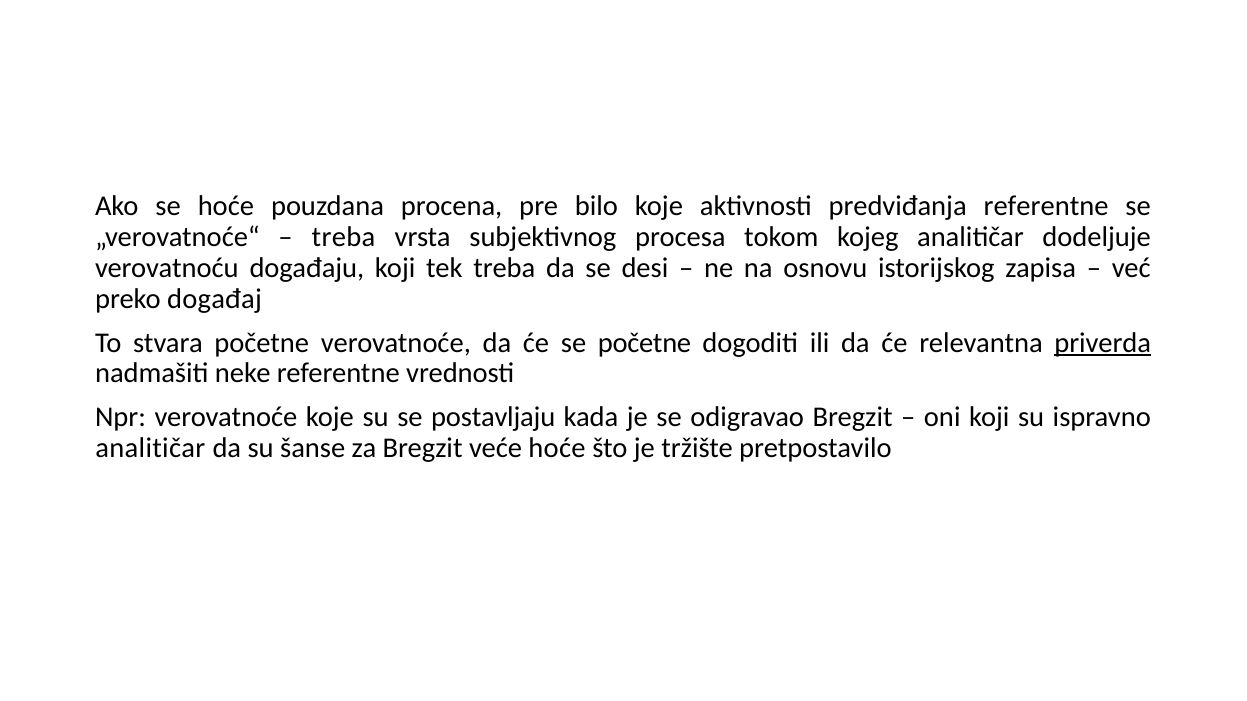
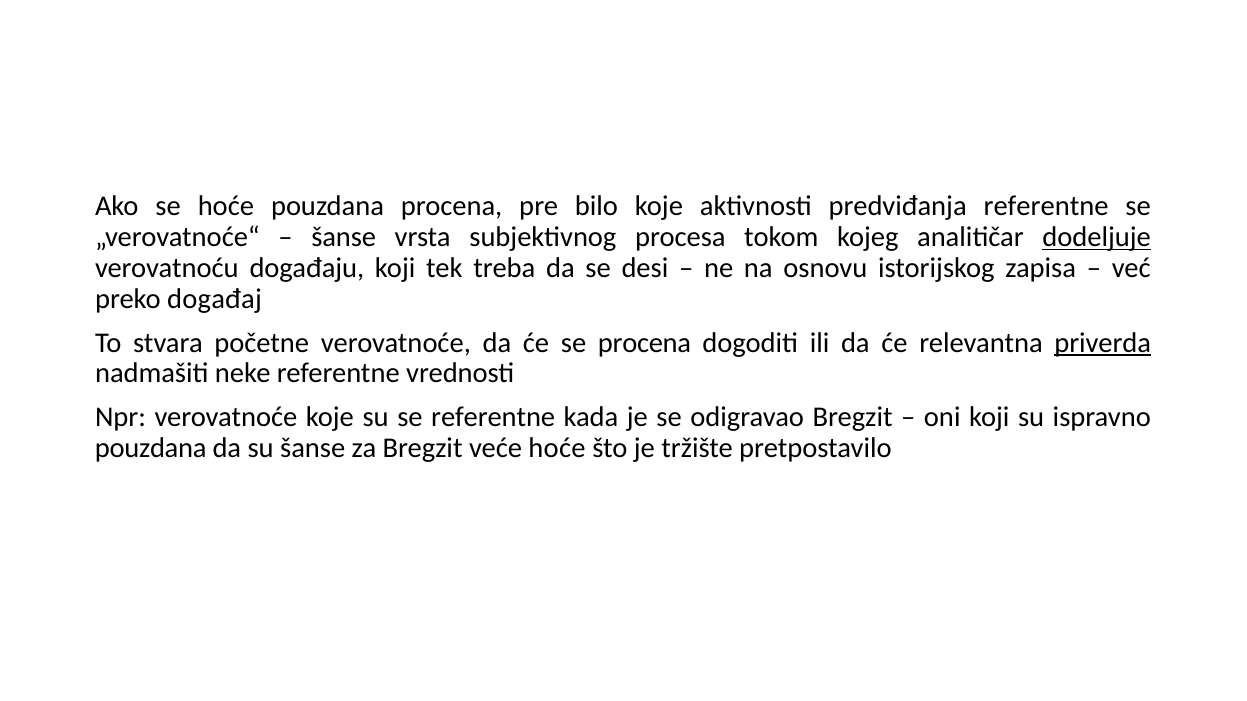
treba at (343, 237): treba -> šanse
dodeljuje underline: none -> present
se početne: početne -> procena
se postavljaju: postavljaju -> referentne
analitičar at (150, 448): analitičar -> pouzdana
